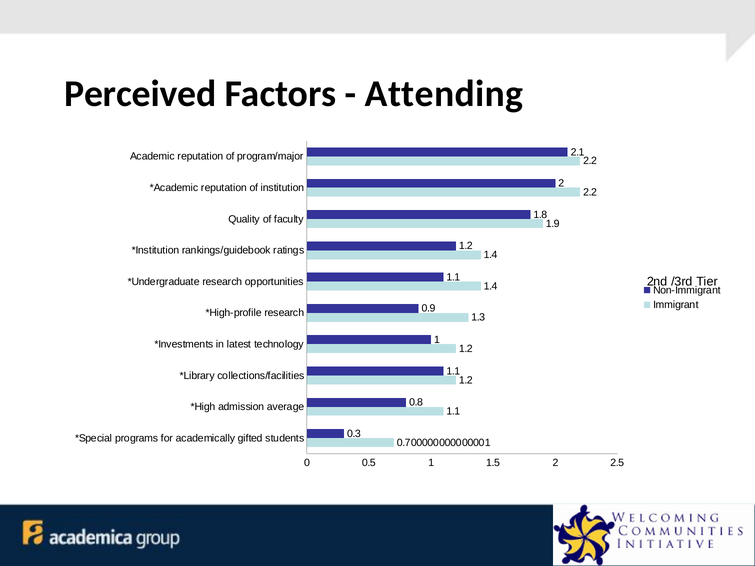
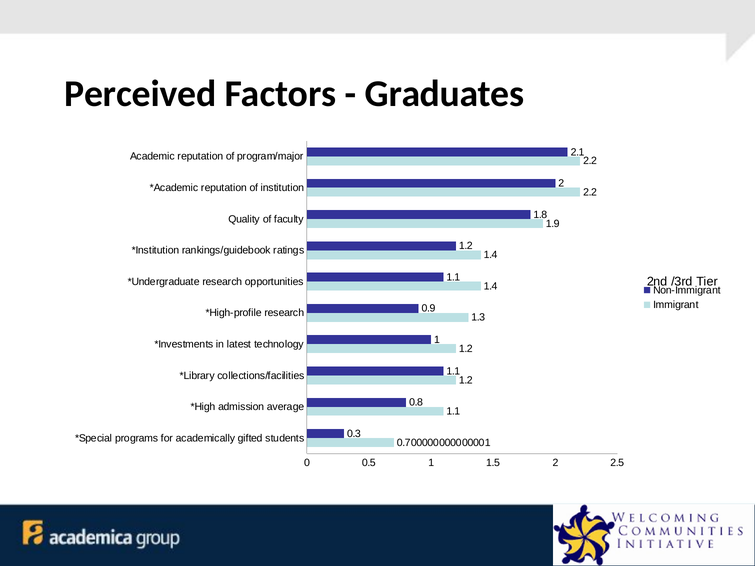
Attending: Attending -> Graduates
